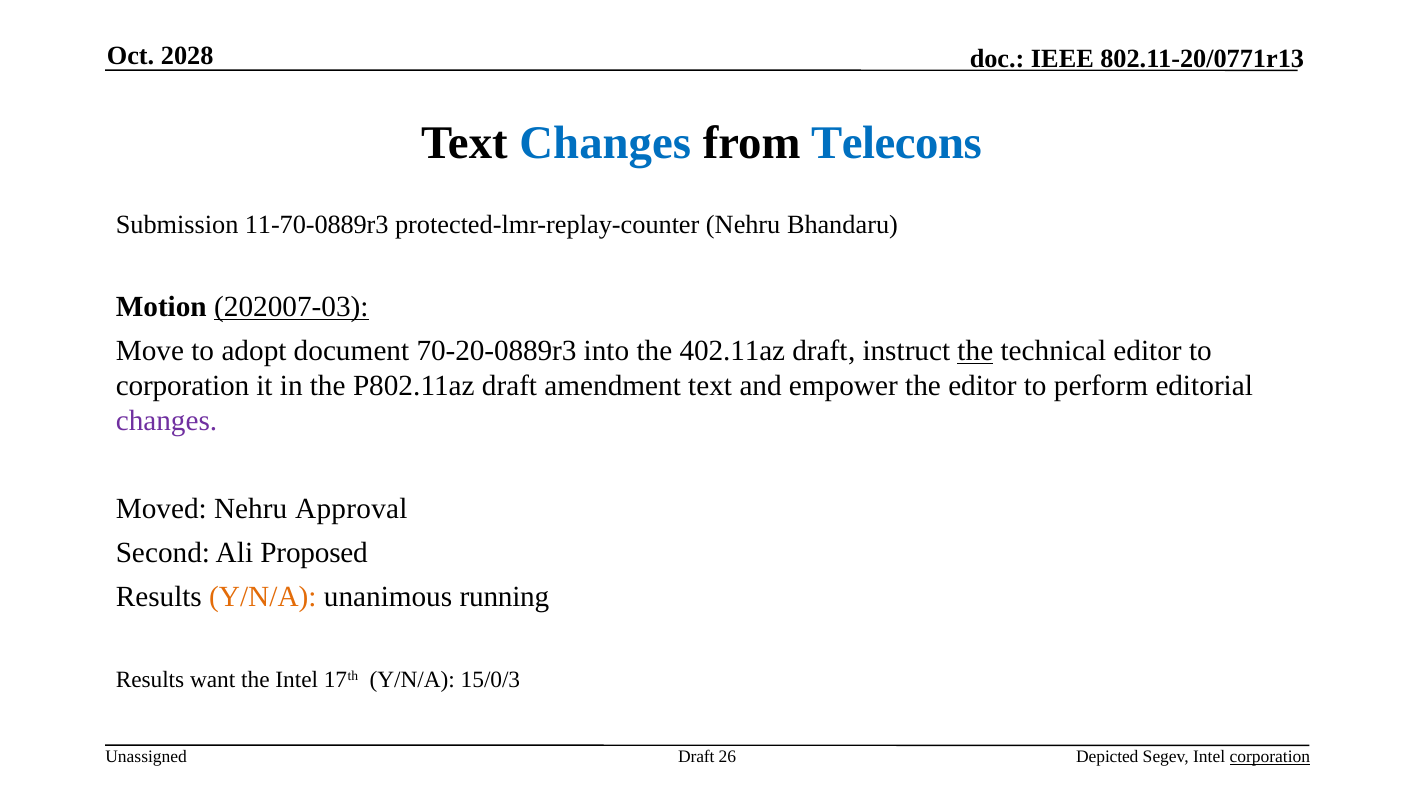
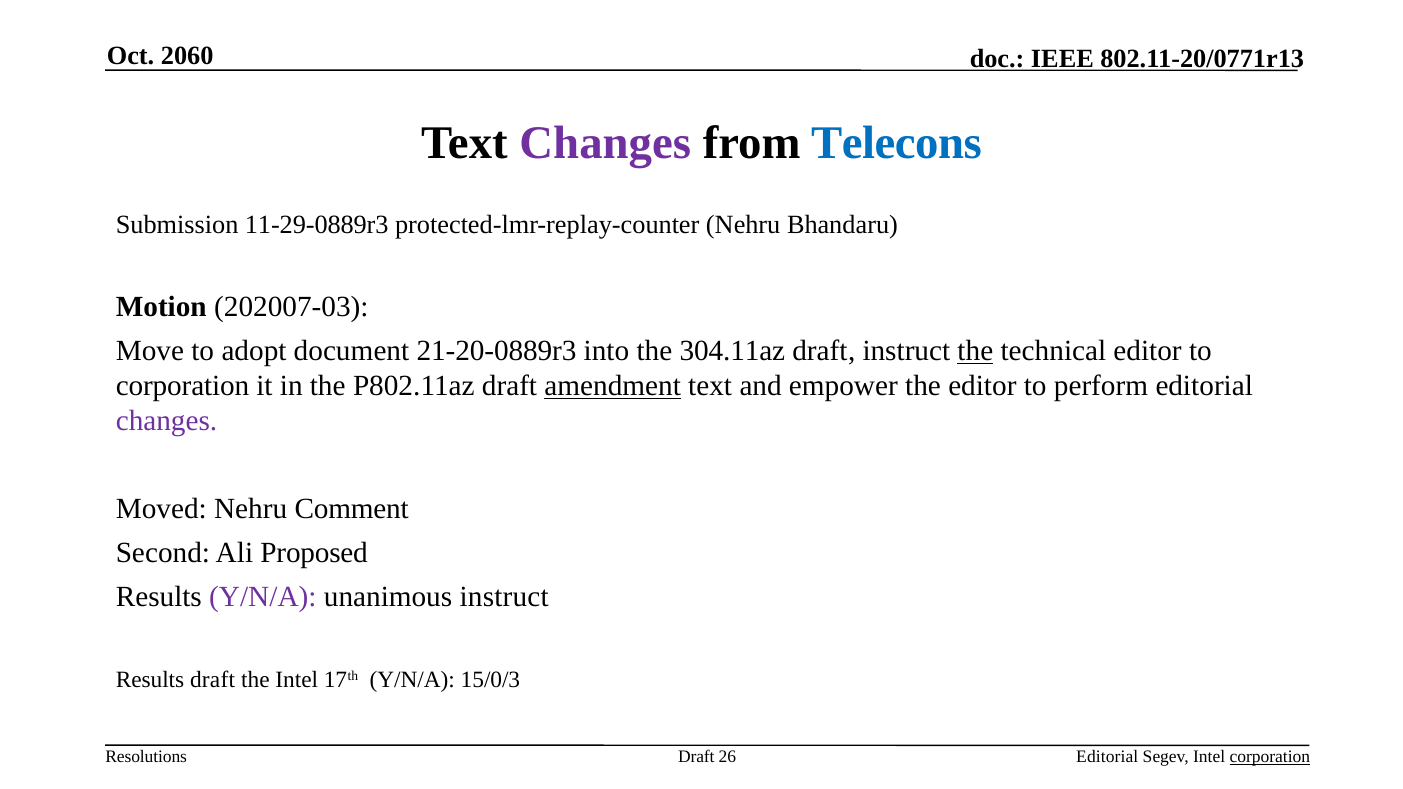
2028: 2028 -> 2060
Changes at (605, 143) colour: blue -> purple
11-70-0889r3: 11-70-0889r3 -> 11-29-0889r3
202007-03 underline: present -> none
70-20-0889r3: 70-20-0889r3 -> 21-20-0889r3
402.11az: 402.11az -> 304.11az
amendment underline: none -> present
Approval: Approval -> Comment
Y/N/A at (263, 597) colour: orange -> purple
unanimous running: running -> instruct
Results want: want -> draft
Unassigned: Unassigned -> Resolutions
Depicted at (1107, 757): Depicted -> Editorial
